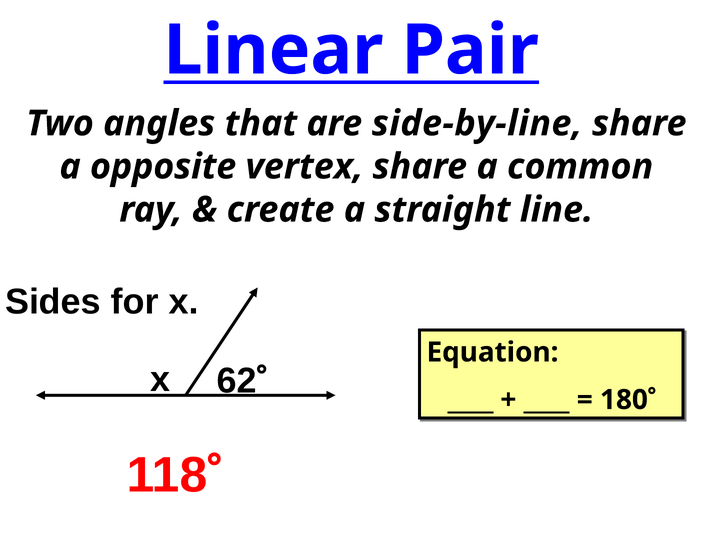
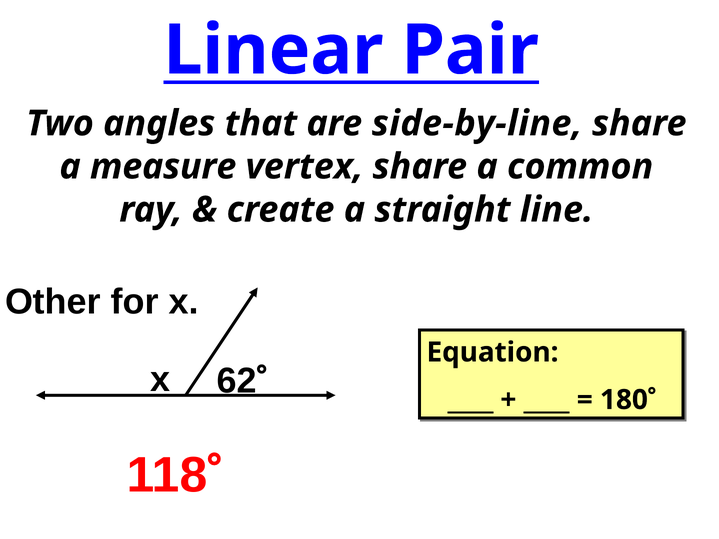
opposite: opposite -> measure
Sides: Sides -> Other
